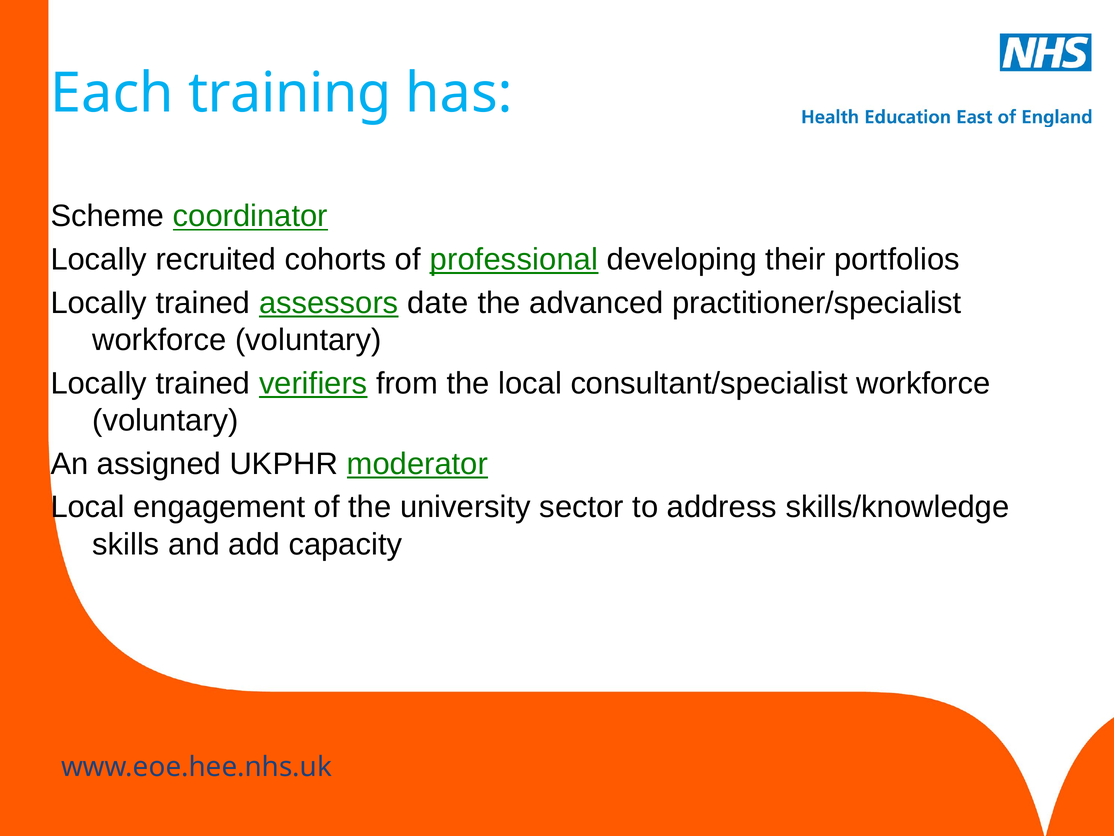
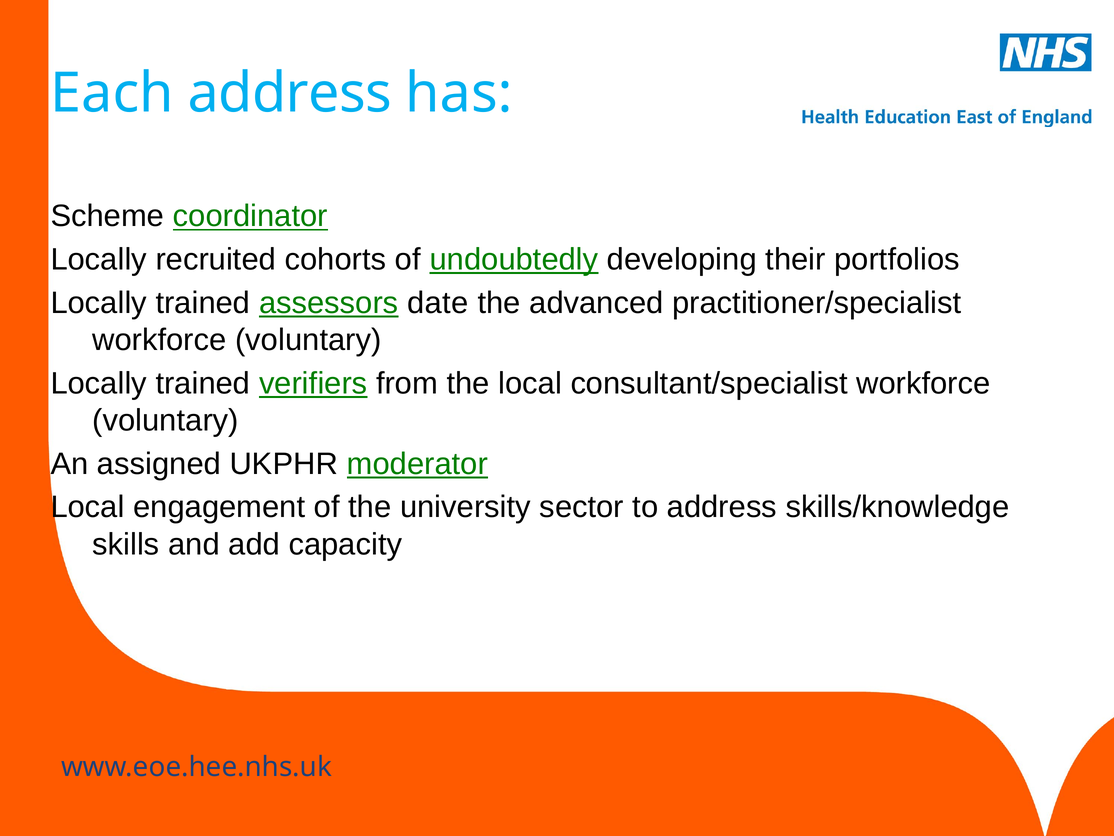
Each training: training -> address
professional: professional -> undoubtedly
